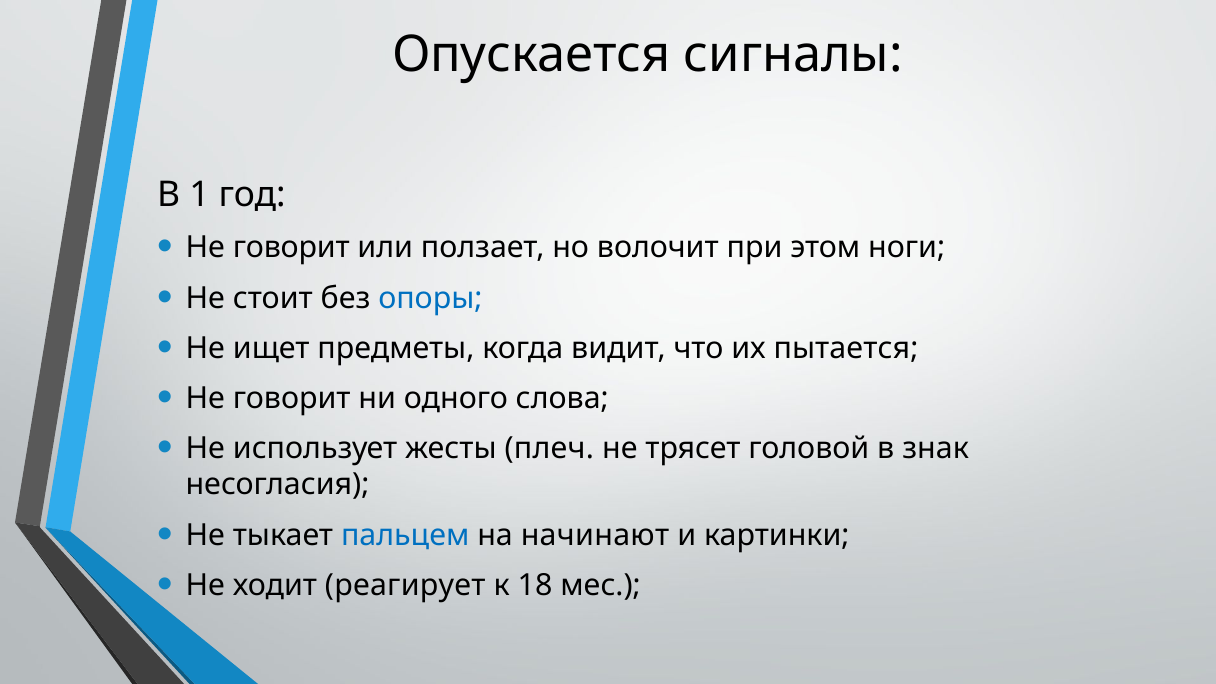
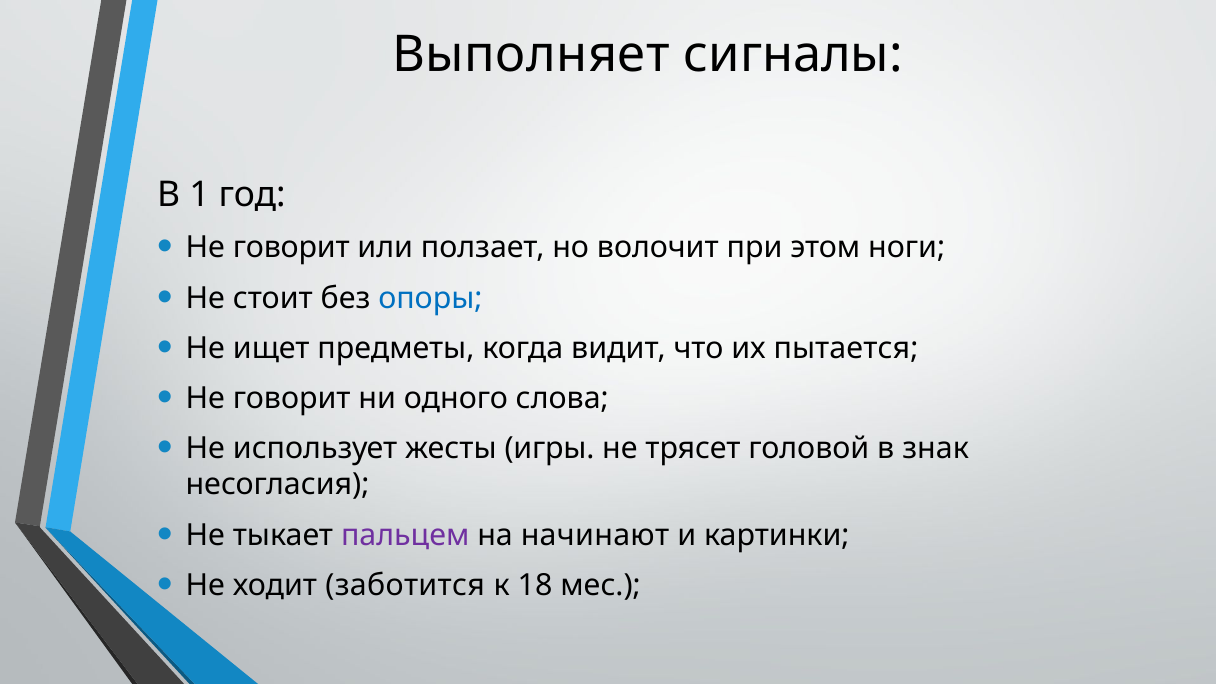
Опускается: Опускается -> Выполняет
плеч: плеч -> игры
пальцем colour: blue -> purple
реагирует: реагирует -> заботится
